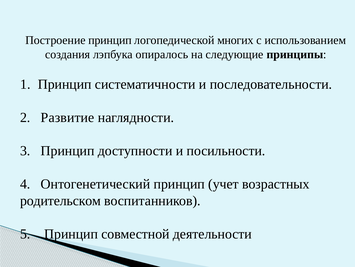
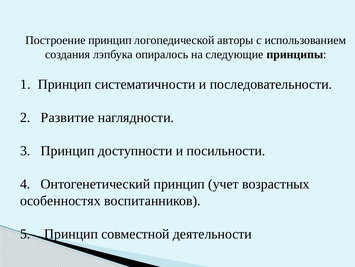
многих: многих -> авторы
родительском: родительском -> особенностях
